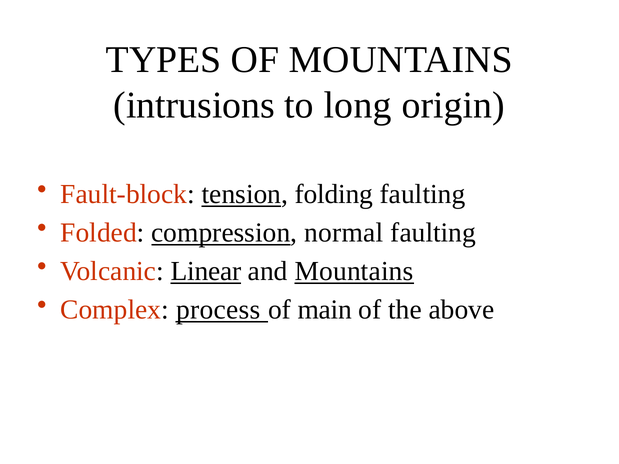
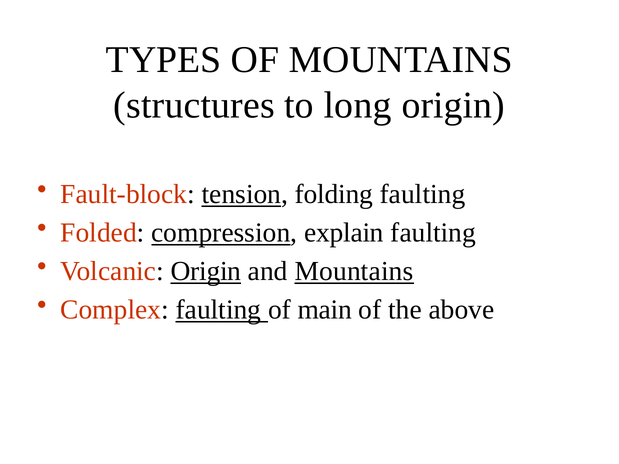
intrusions: intrusions -> structures
normal: normal -> explain
Volcanic Linear: Linear -> Origin
Complex process: process -> faulting
